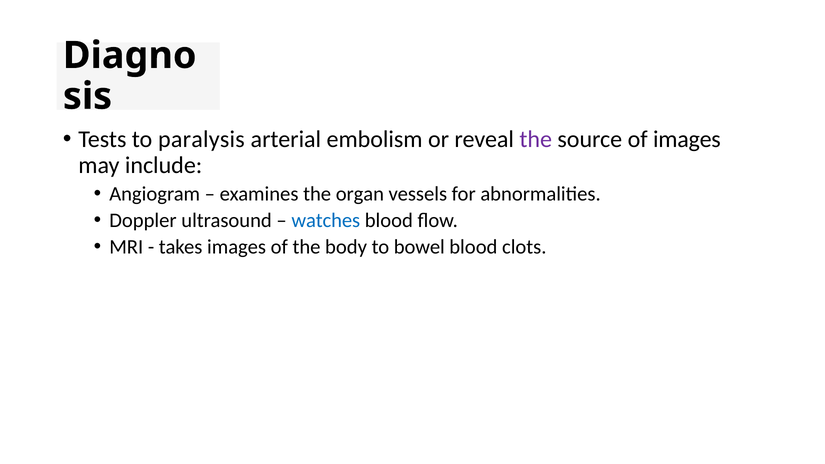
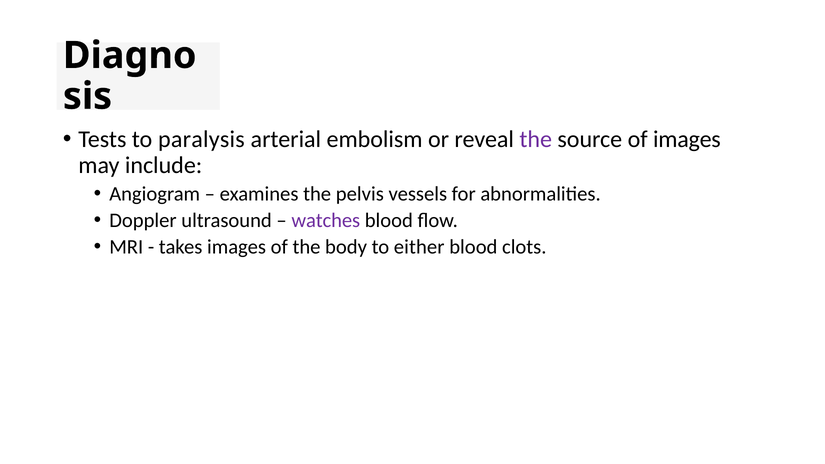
organ: organ -> pelvis
watches colour: blue -> purple
bowel: bowel -> either
